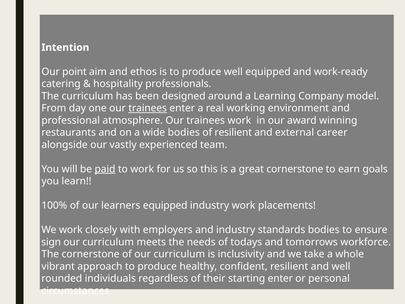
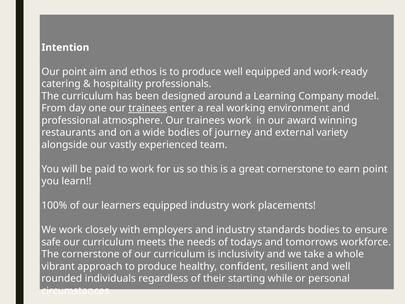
of resilient: resilient -> journey
career: career -> variety
paid underline: present -> none
earn goals: goals -> point
sign: sign -> safe
starting enter: enter -> while
